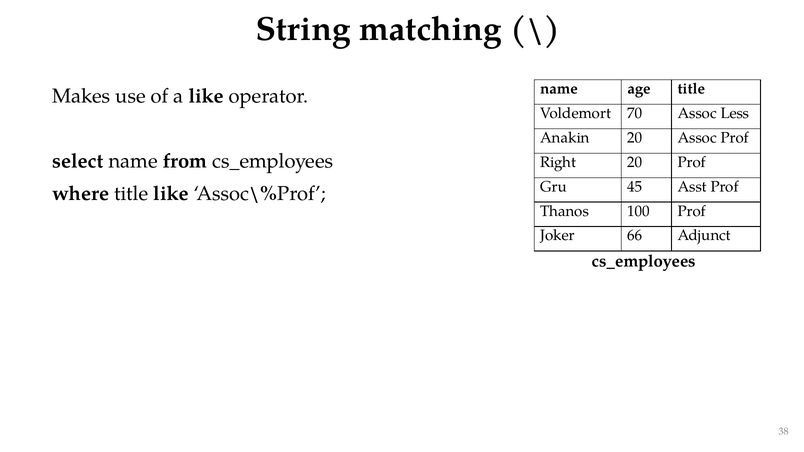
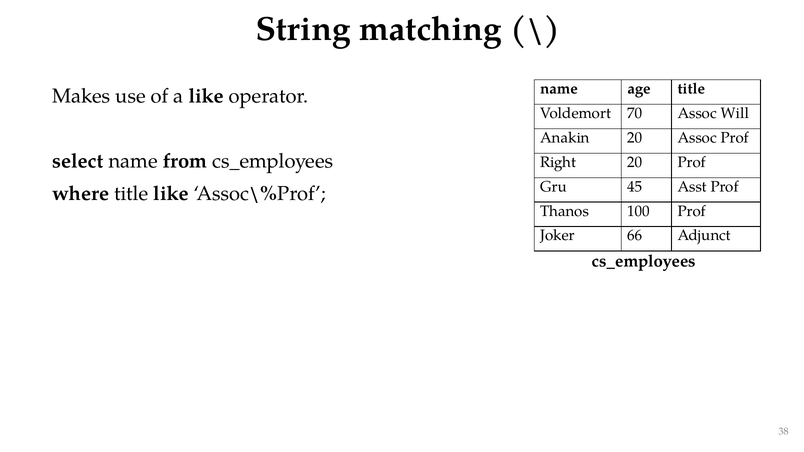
Less: Less -> Will
